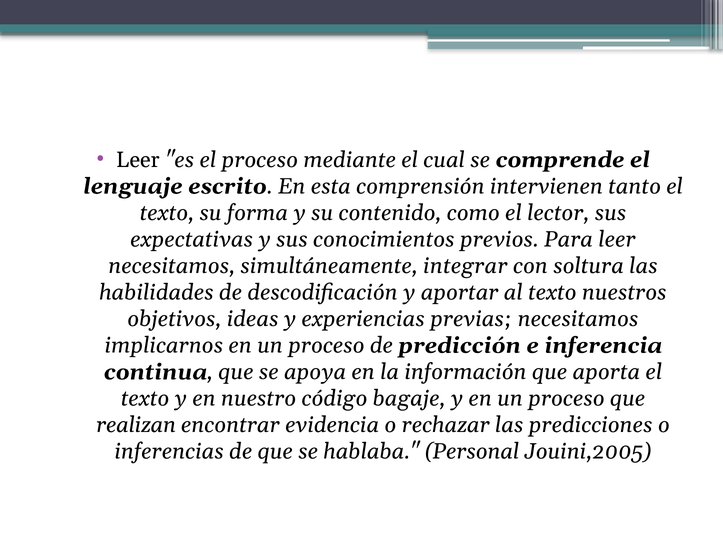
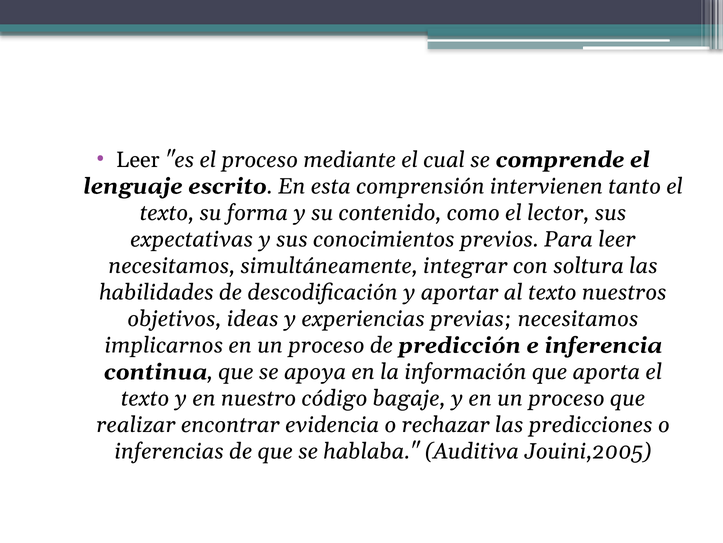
realizan: realizan -> realizar
Personal: Personal -> Auditiva
